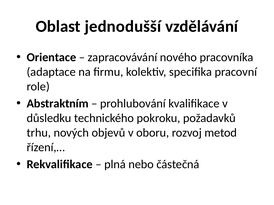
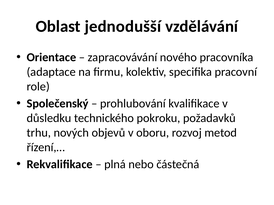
Abstraktním: Abstraktním -> Společenský
